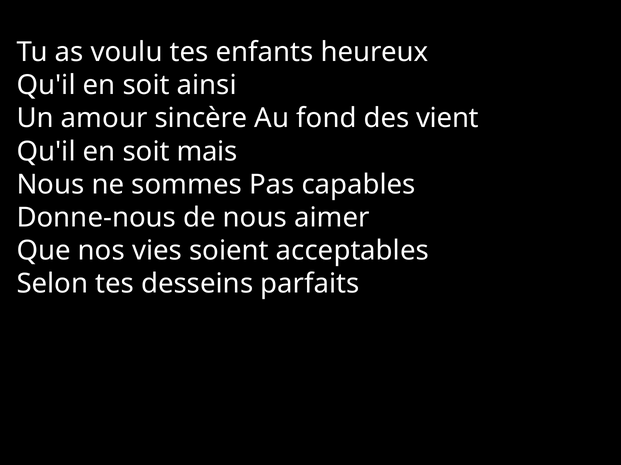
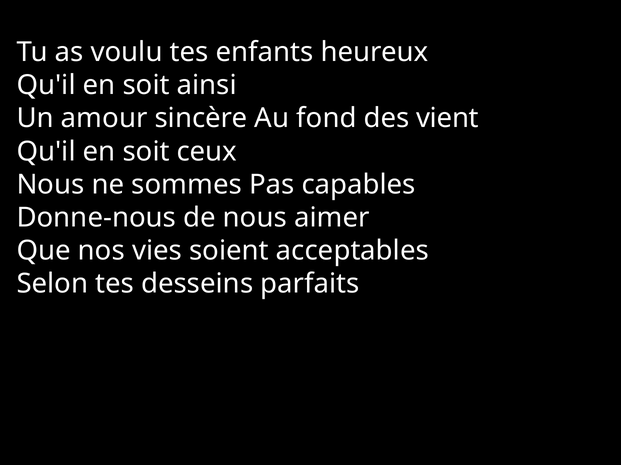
mais: mais -> ceux
